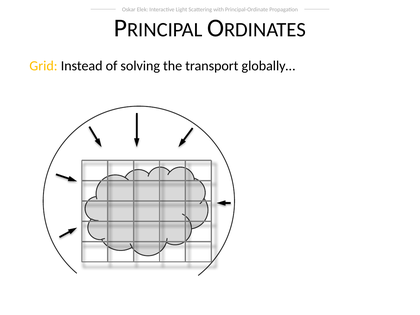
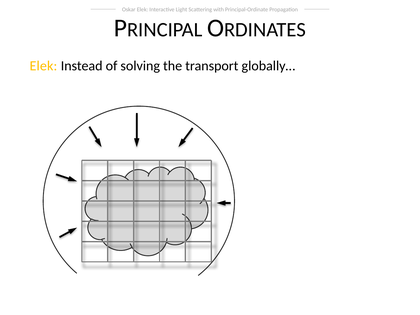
Grid at (43, 66): Grid -> Elek
